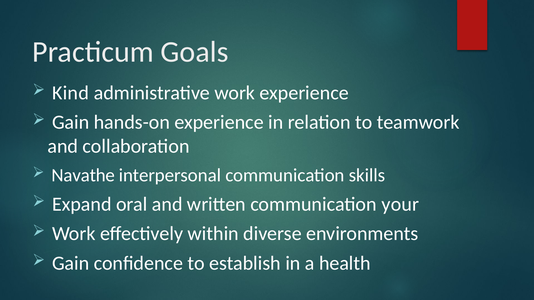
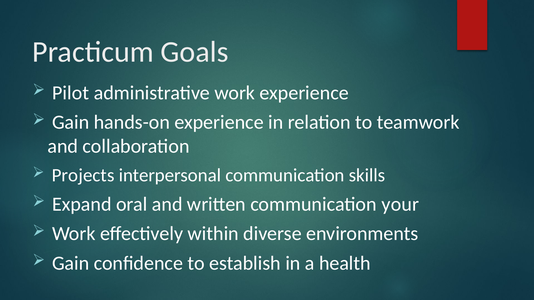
Kind: Kind -> Pilot
Navathe: Navathe -> Projects
